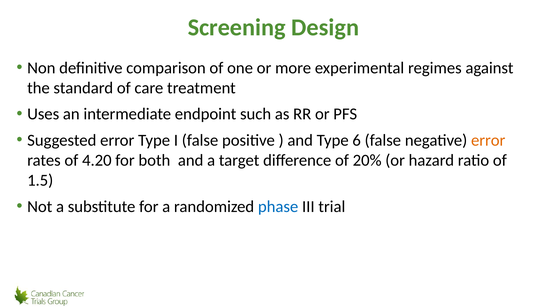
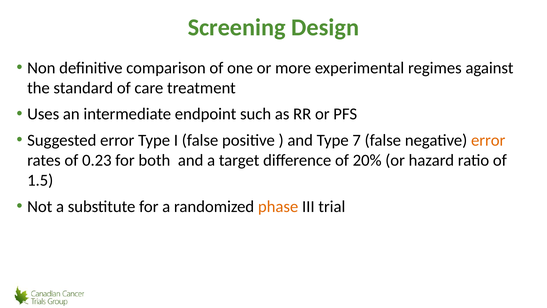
6: 6 -> 7
4.20: 4.20 -> 0.23
phase colour: blue -> orange
